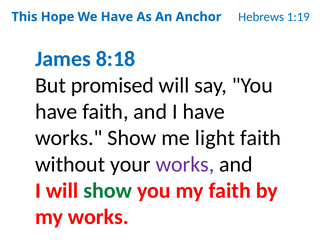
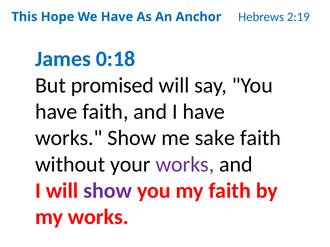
1:19: 1:19 -> 2:19
8:18: 8:18 -> 0:18
light: light -> sake
show at (108, 191) colour: green -> purple
